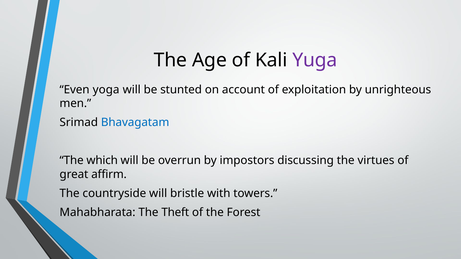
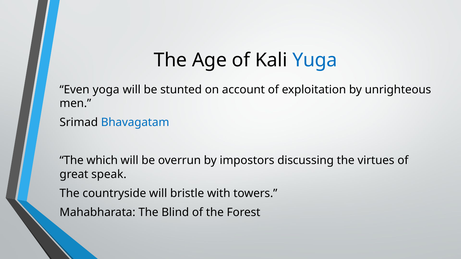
Yuga colour: purple -> blue
affirm: affirm -> speak
Theft: Theft -> Blind
